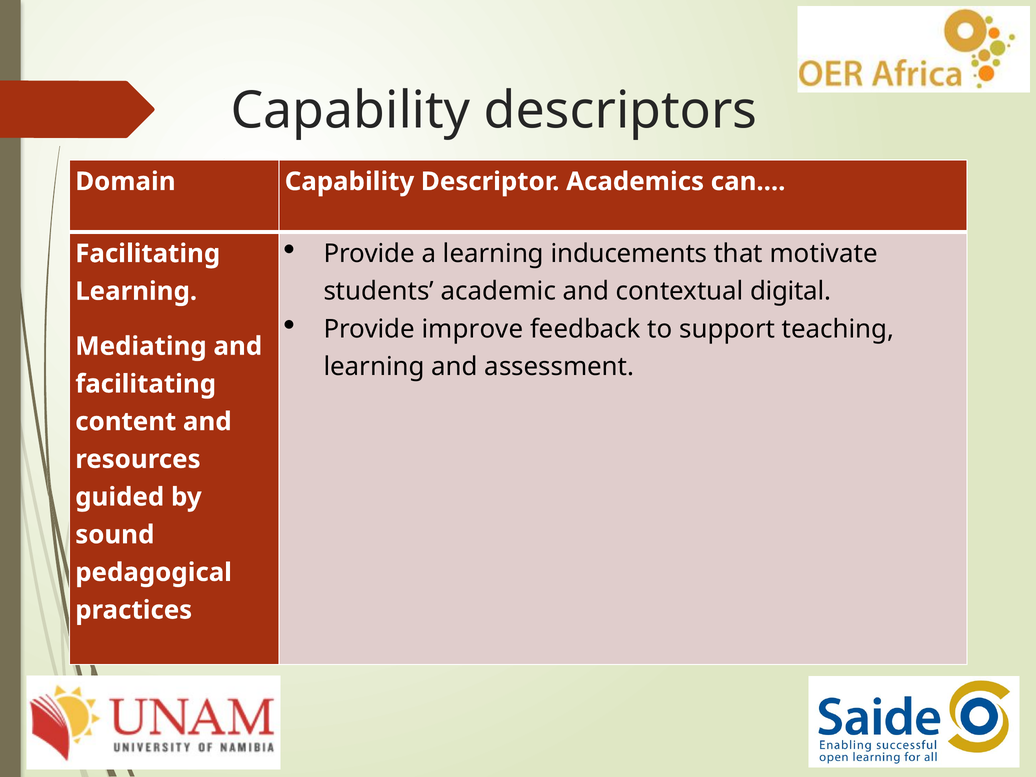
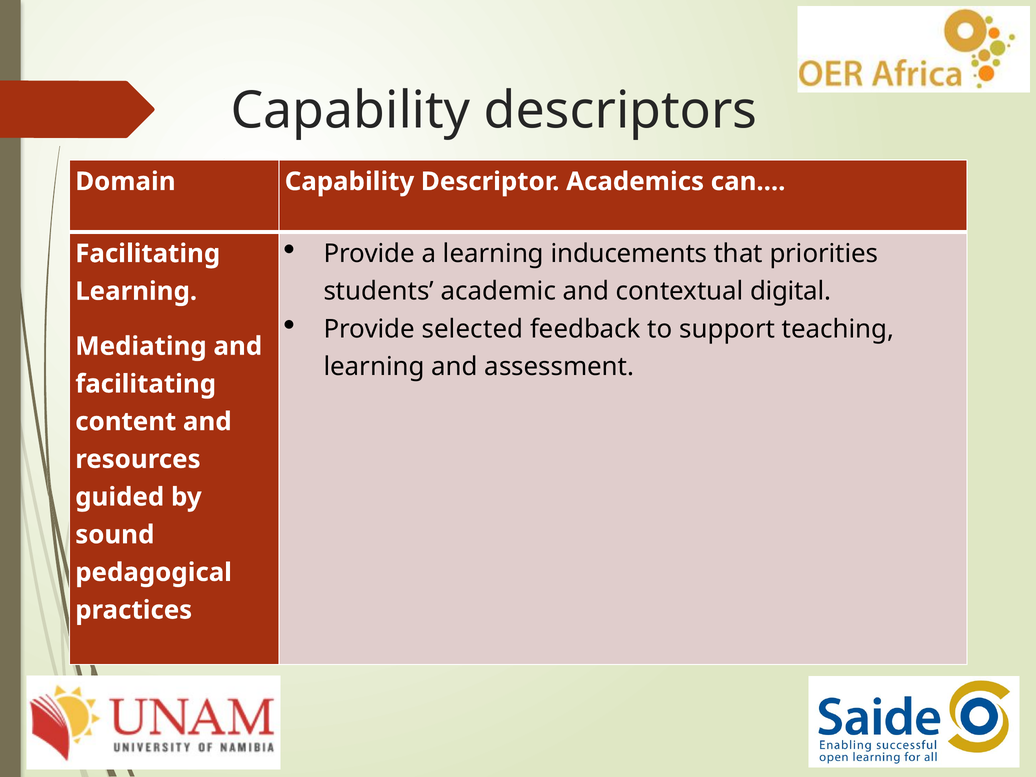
motivate: motivate -> priorities
improve: improve -> selected
